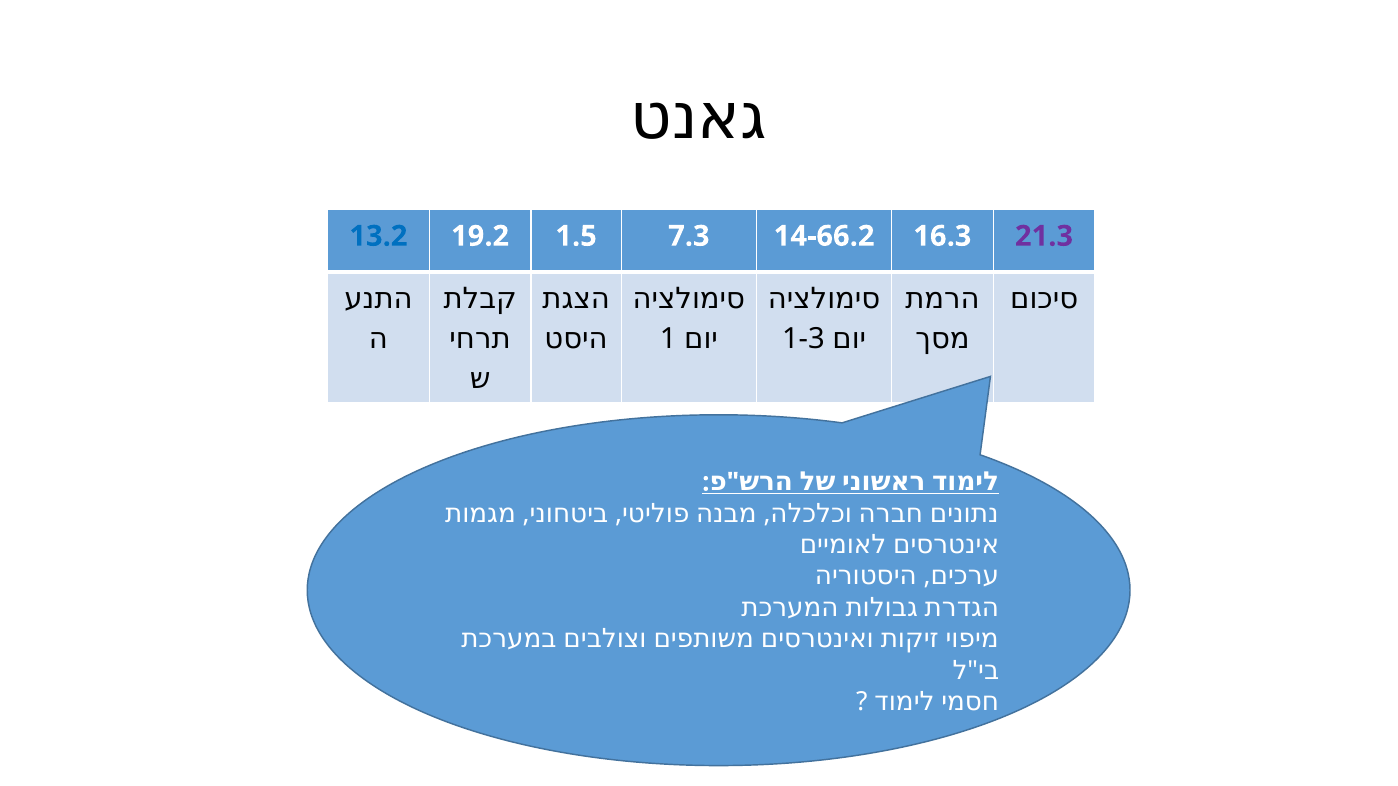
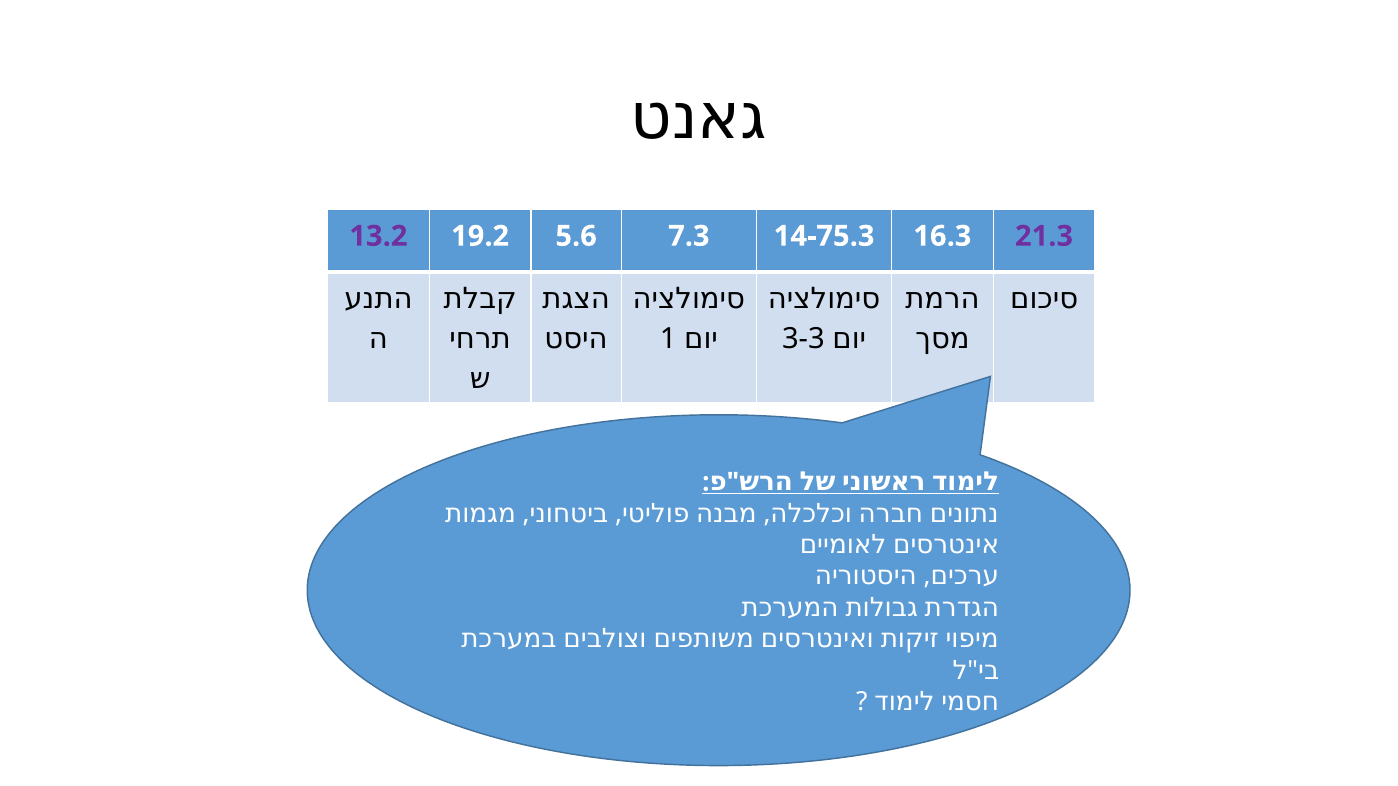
13.2 colour: blue -> purple
1.5: 1.5 -> 5.6
14-66.2: 14-66.2 -> 14-75.3
1-3: 1-3 -> 3-3
